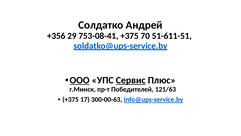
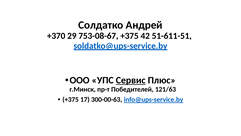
+356: +356 -> +370
753-08-41: 753-08-41 -> 753-08-67
70: 70 -> 42
ООО underline: present -> none
